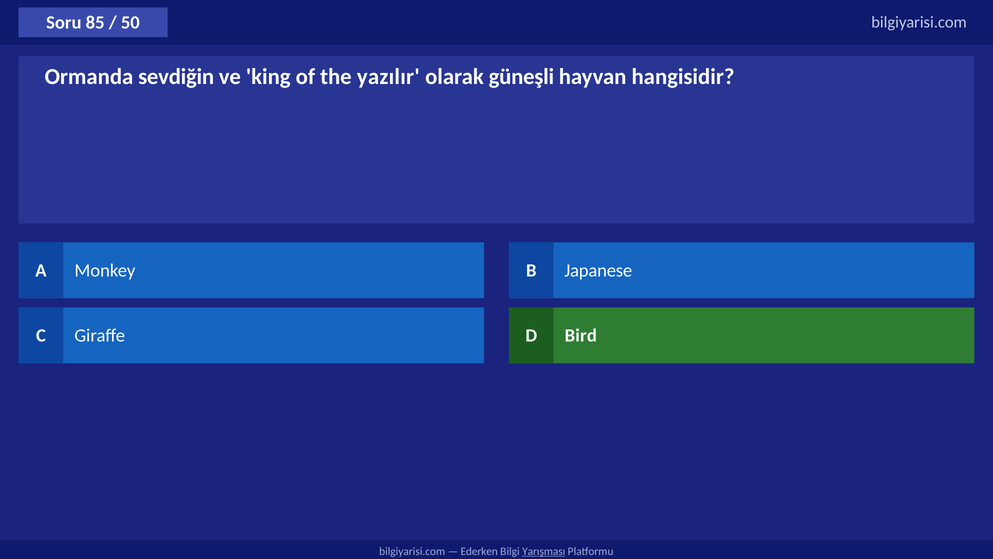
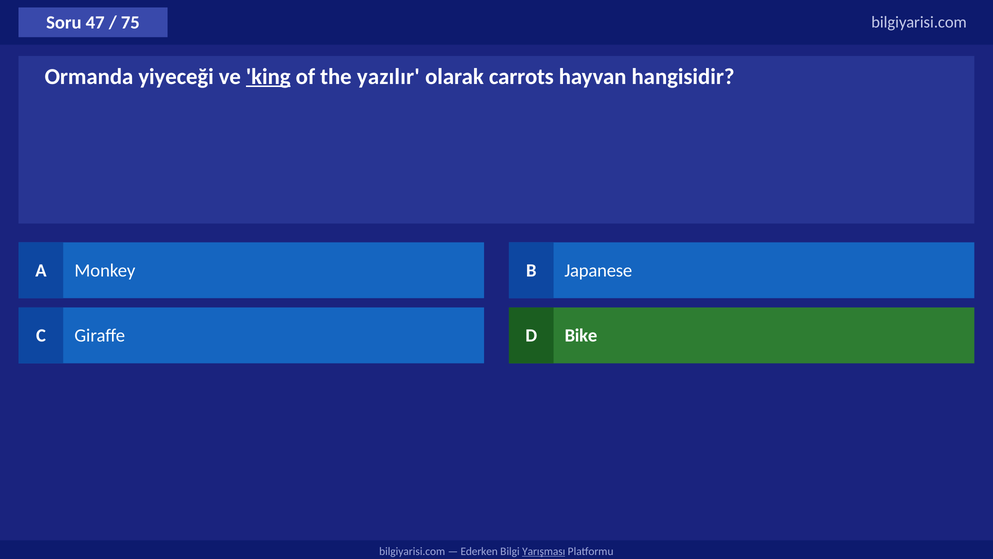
85: 85 -> 47
50: 50 -> 75
sevdiğin: sevdiğin -> yiyeceği
king underline: none -> present
güneşli: güneşli -> carrots
Bird: Bird -> Bike
